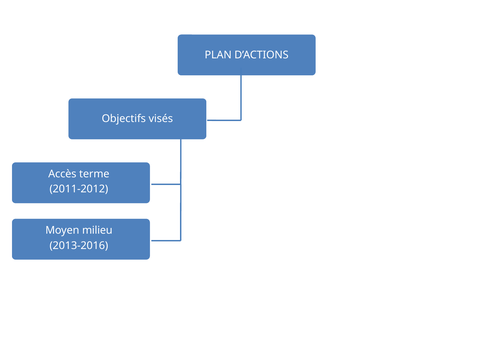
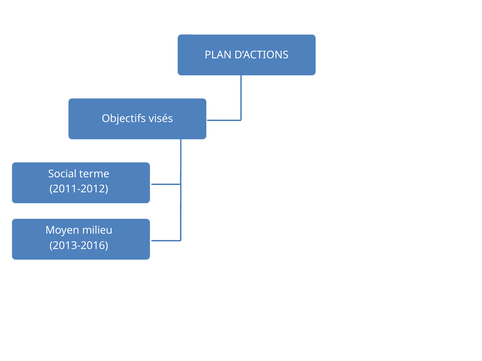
Accès: Accès -> Social
